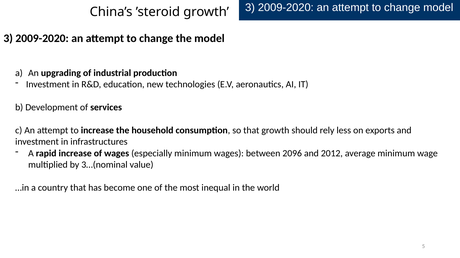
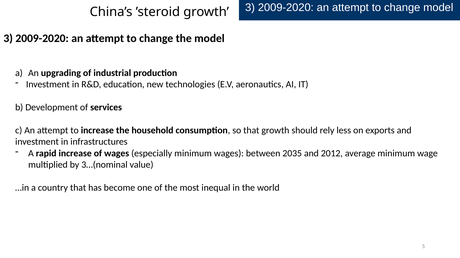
2096: 2096 -> 2035
